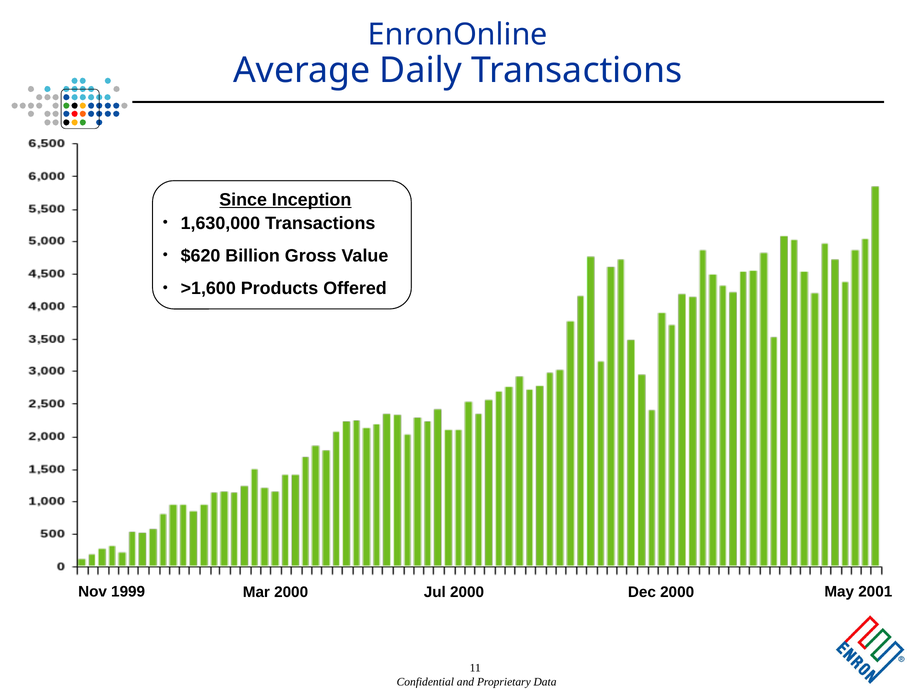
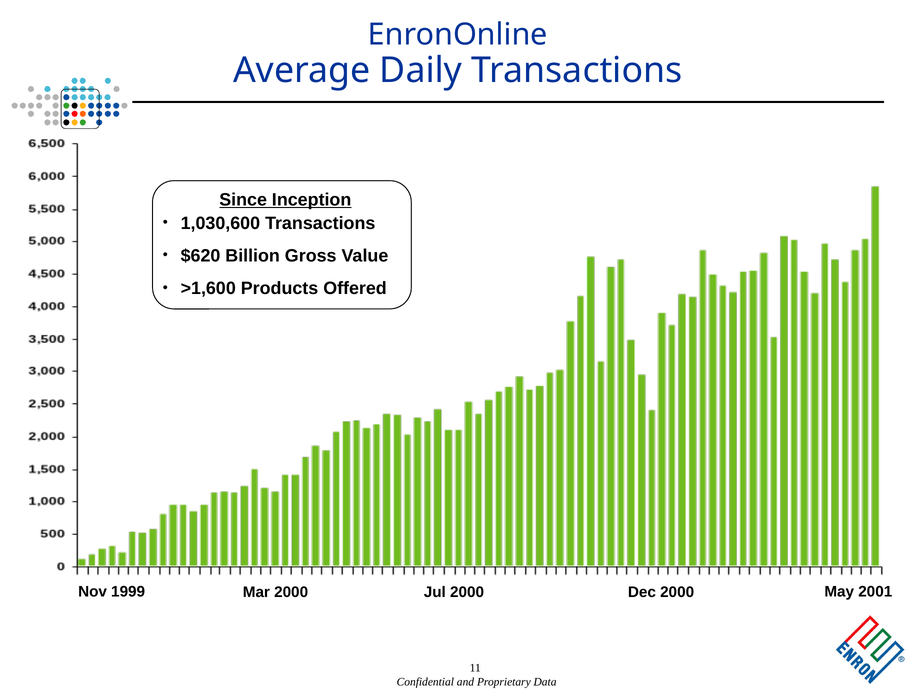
1,630,000: 1,630,000 -> 1,030,600
